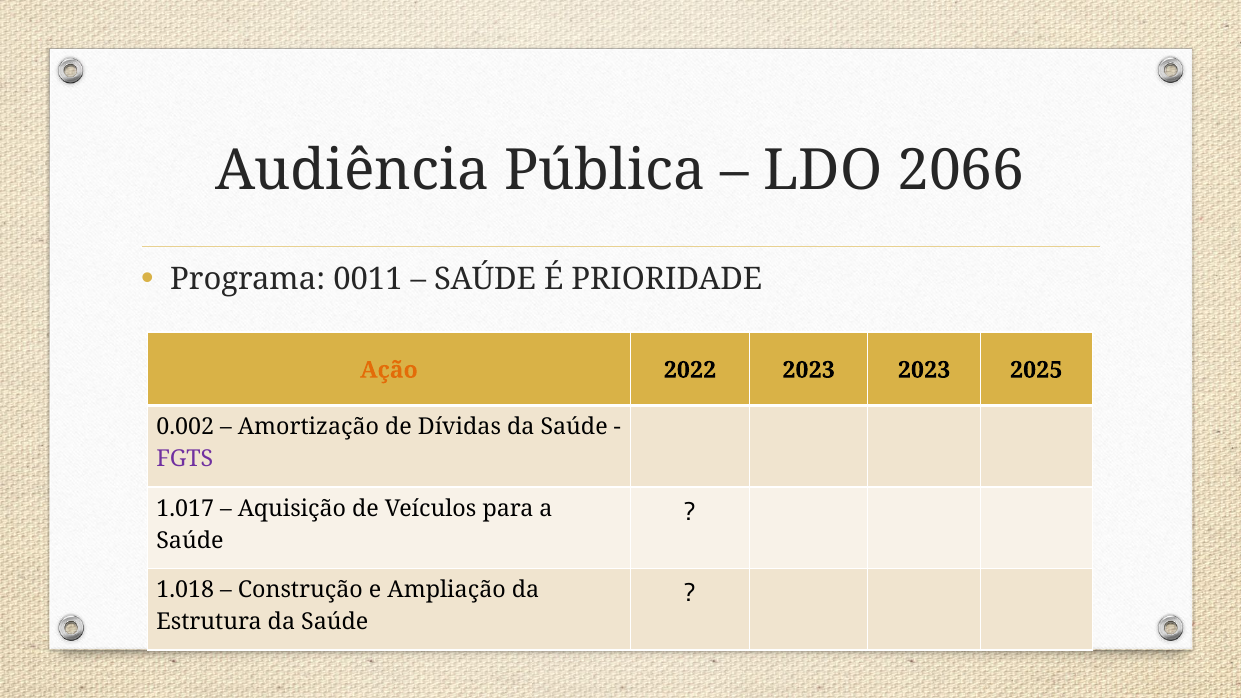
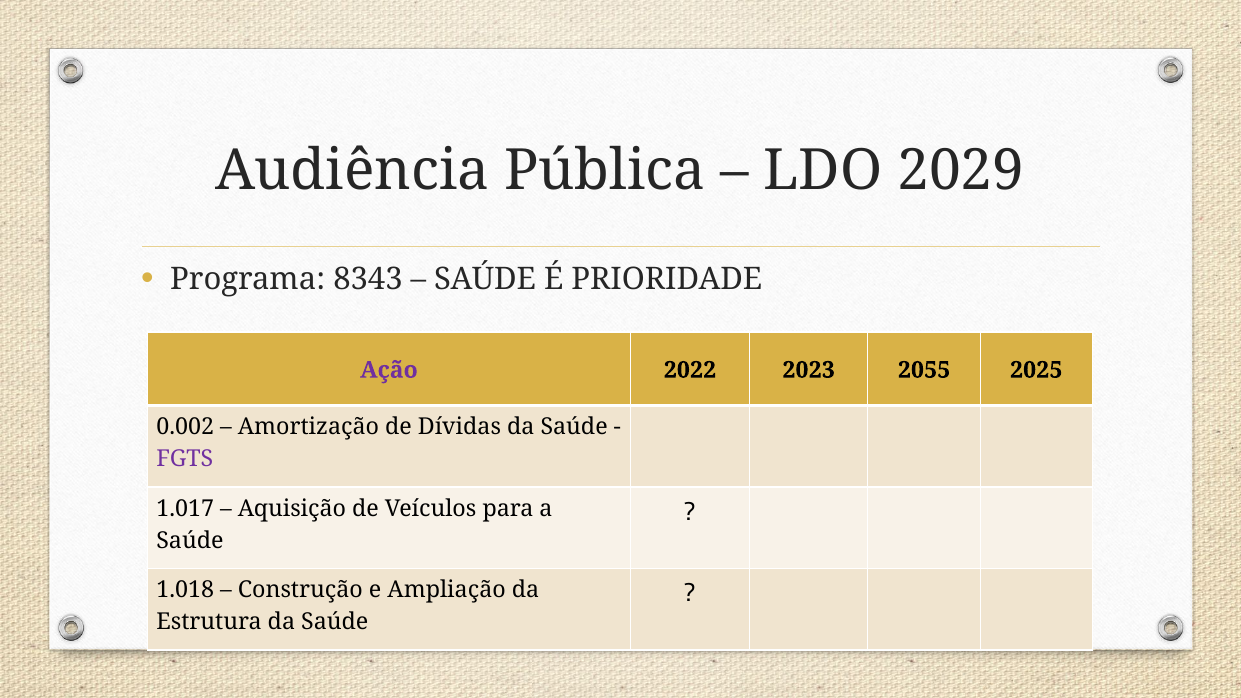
2066: 2066 -> 2029
0011: 0011 -> 8343
Ação colour: orange -> purple
2023 2023: 2023 -> 2055
